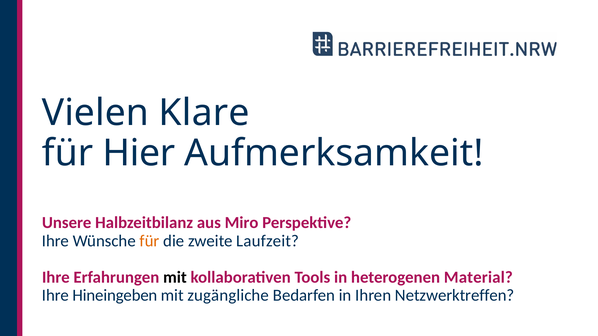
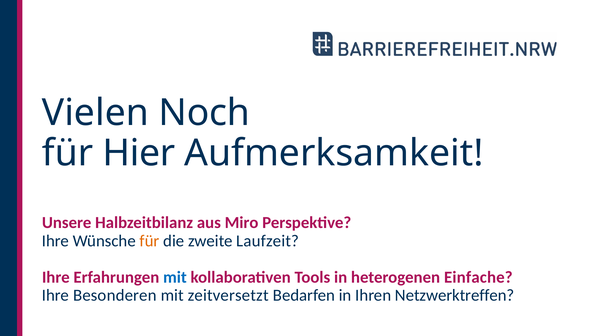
Klare: Klare -> Noch
mit at (175, 278) colour: black -> blue
Material: Material -> Einfache
Hineingeben: Hineingeben -> Besonderen
zugängliche: zugängliche -> zeitversetzt
